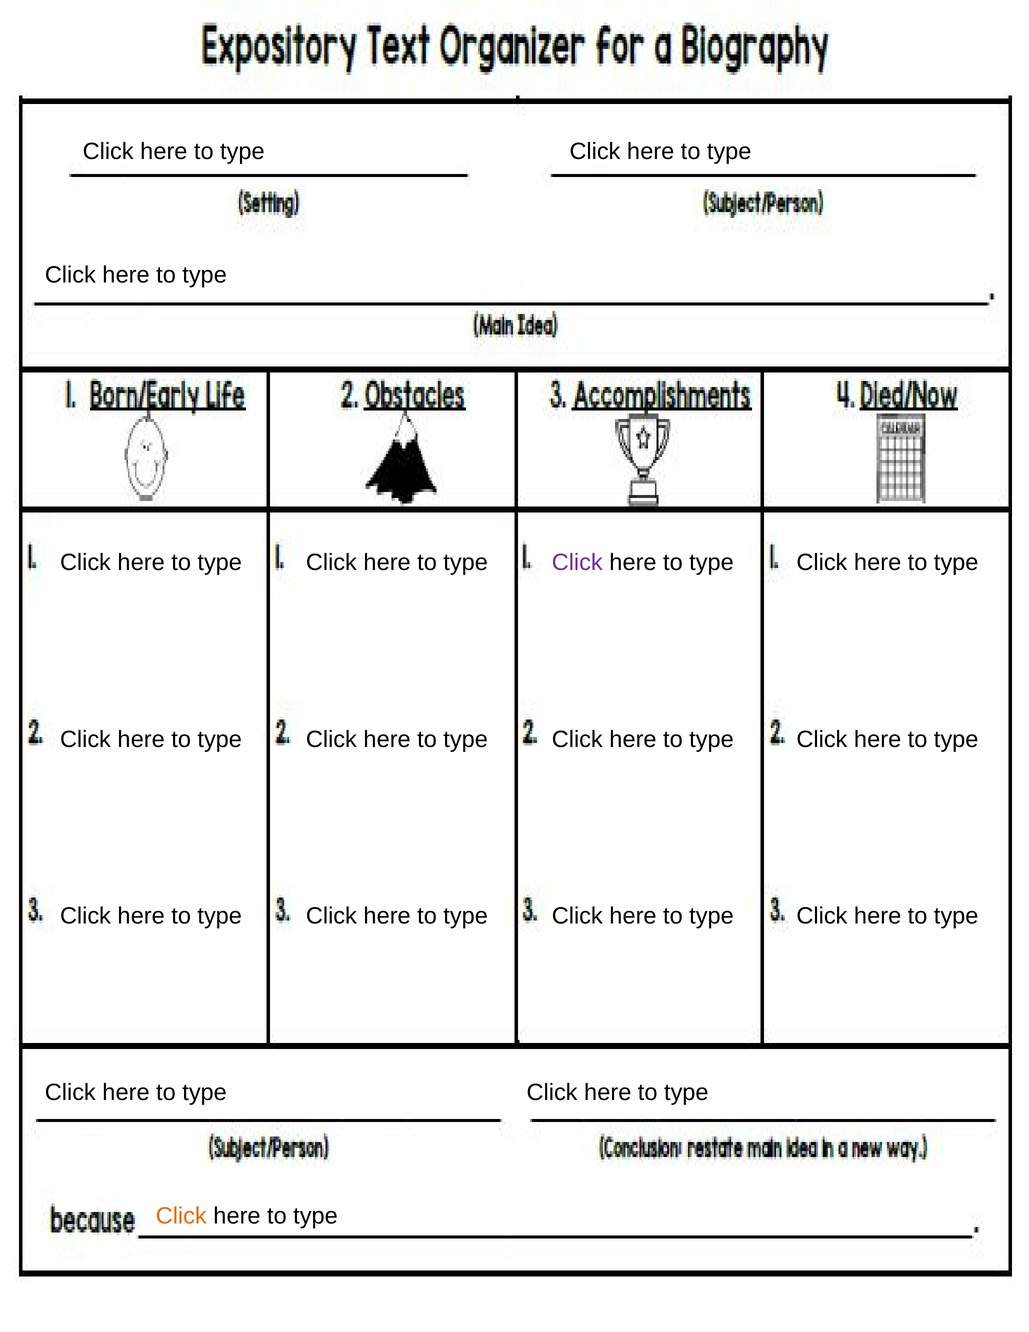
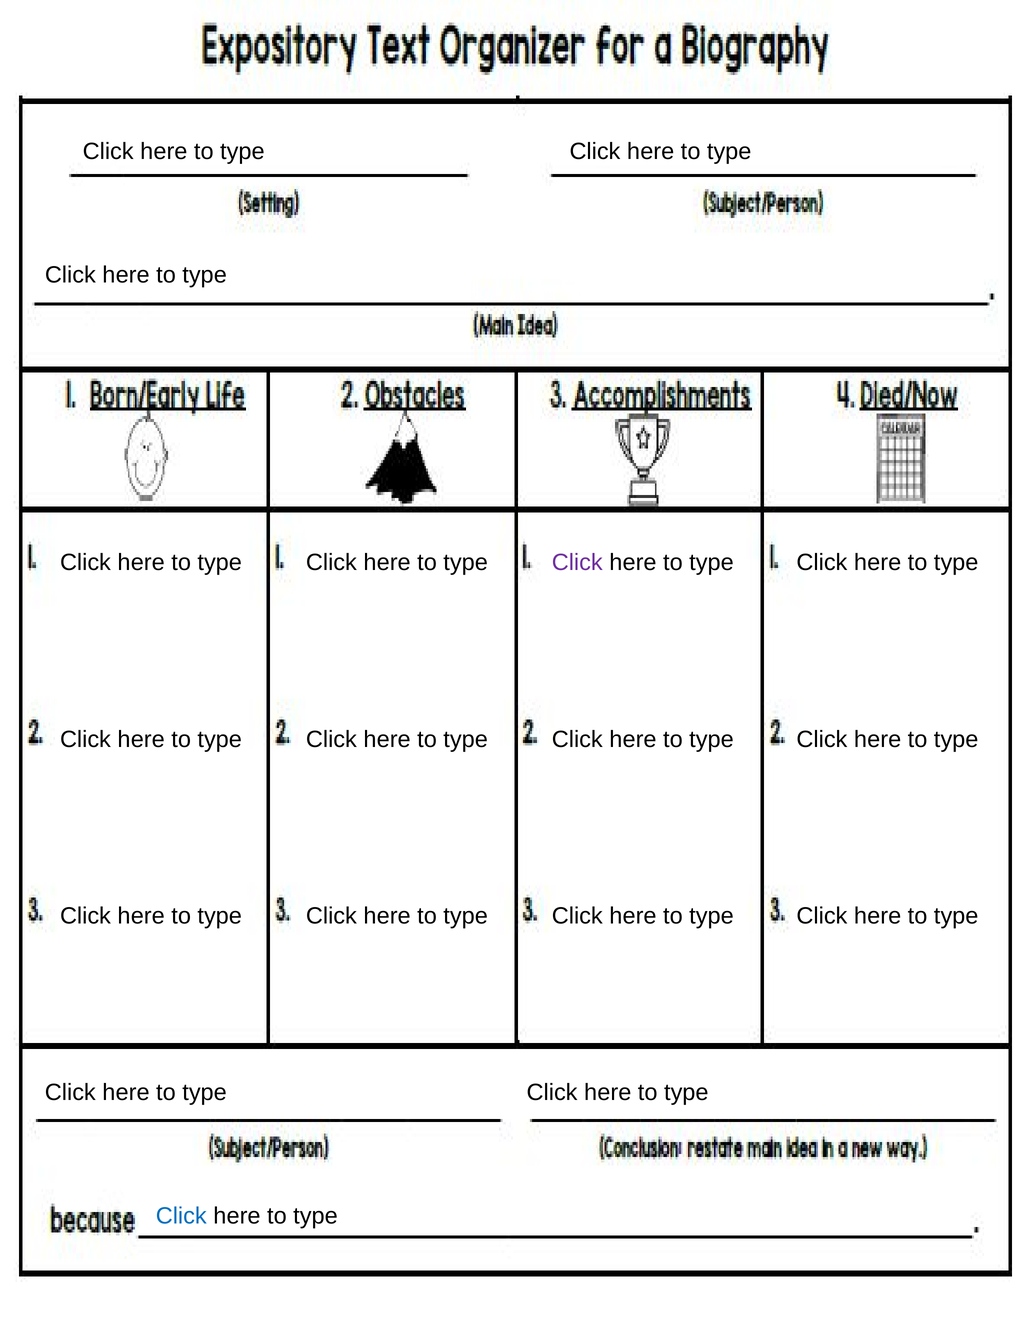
Click at (181, 1216) colour: orange -> blue
